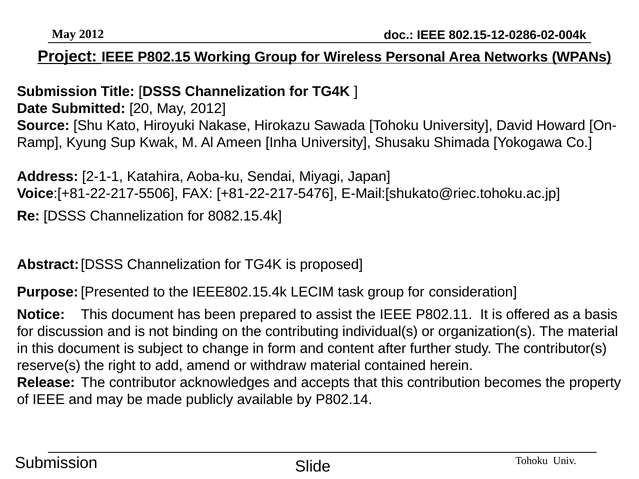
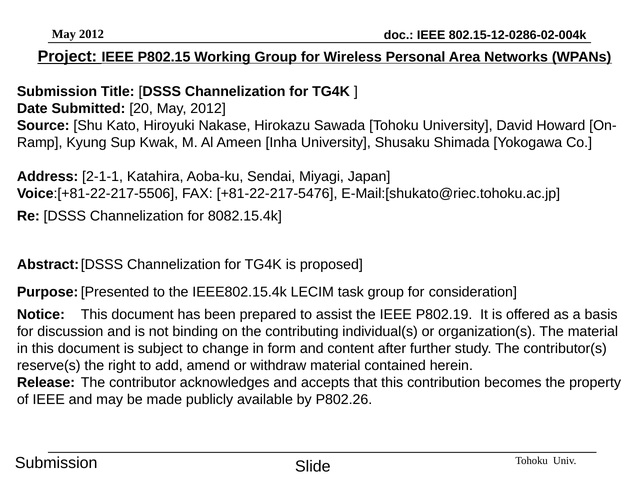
P802.11: P802.11 -> P802.19
P802.14: P802.14 -> P802.26
